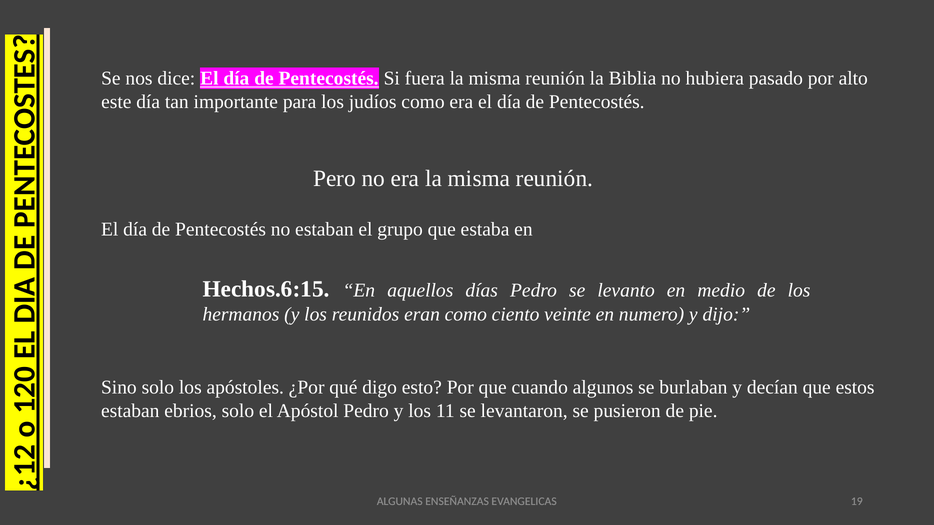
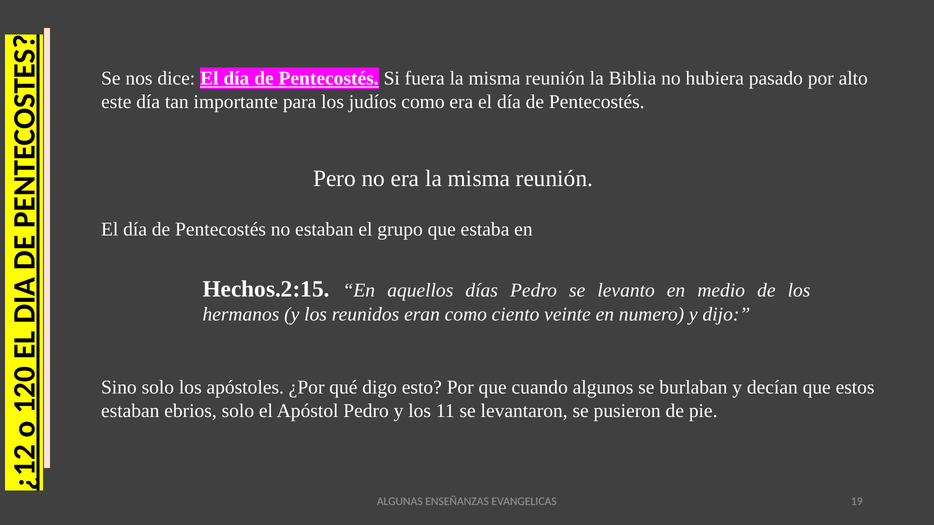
Hechos.6:15: Hechos.6:15 -> Hechos.2:15
